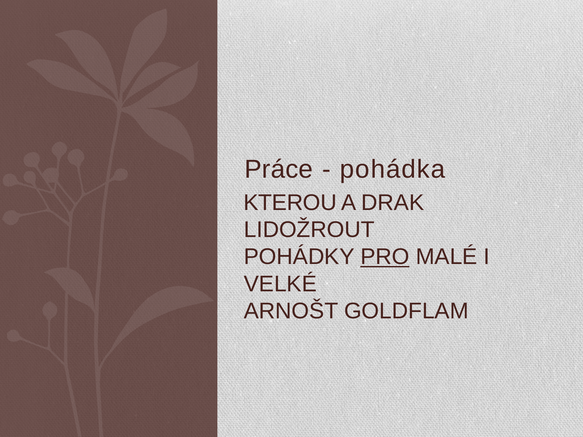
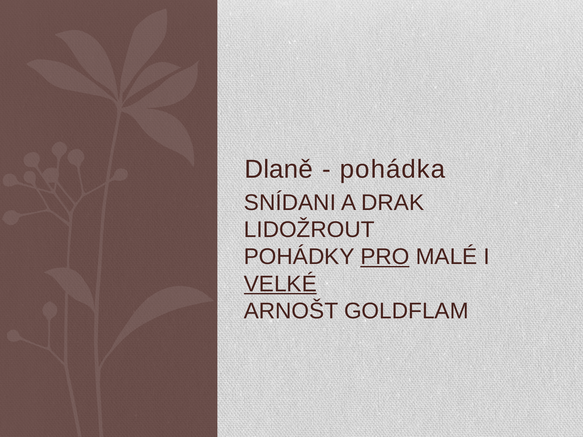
Práce: Práce -> Dlaně
KTEROU: KTEROU -> SNÍDANI
VELKÉ underline: none -> present
